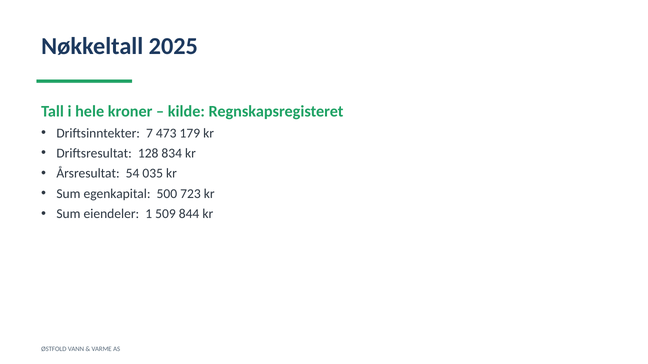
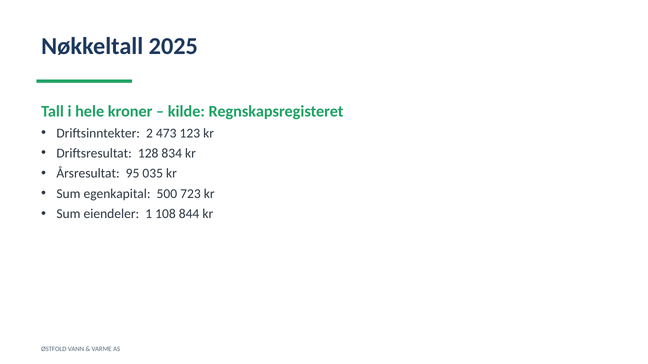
7: 7 -> 2
179: 179 -> 123
54: 54 -> 95
509: 509 -> 108
